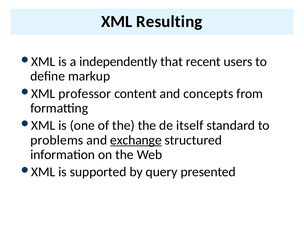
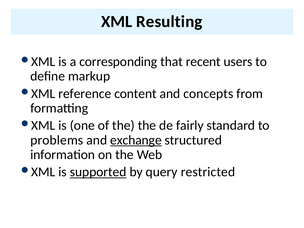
independently: independently -> corresponding
professor: professor -> reference
itself: itself -> fairly
supported underline: none -> present
presented: presented -> restricted
